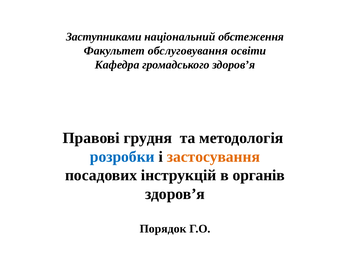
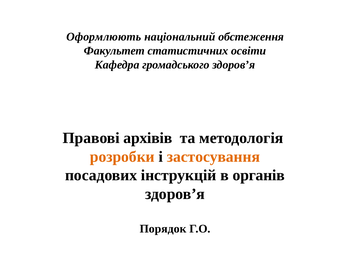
Заступниками: Заступниками -> Оформлюють
обслуговування: обслуговування -> статистичних
грудня: грудня -> архівів
розробки colour: blue -> orange
